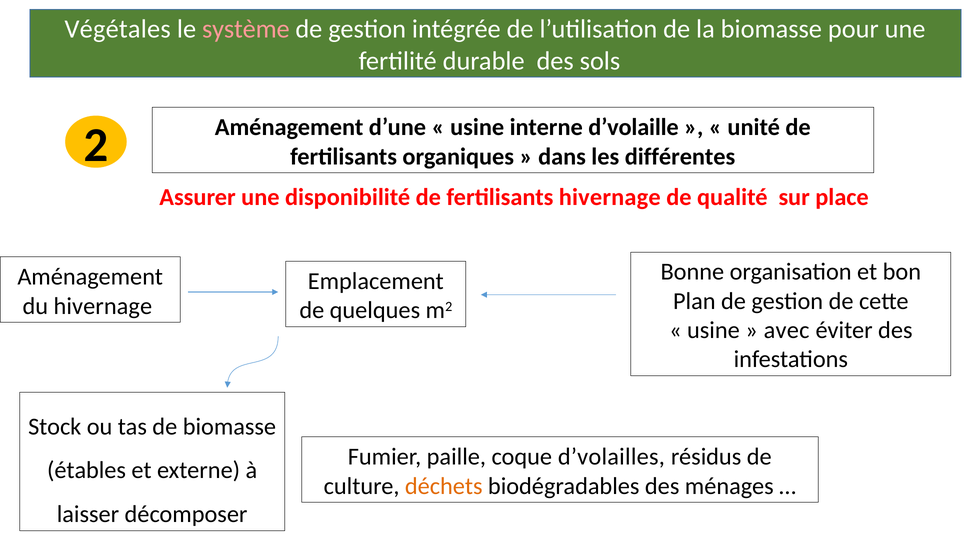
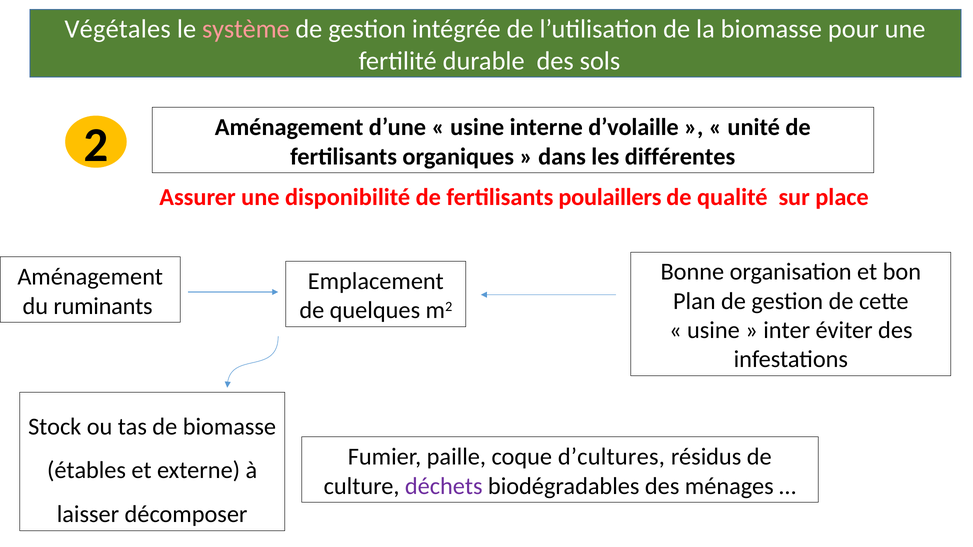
fertilisants hivernage: hivernage -> poulaillers
du hivernage: hivernage -> ruminants
avec: avec -> inter
d’volailles: d’volailles -> d’cultures
déchets colour: orange -> purple
